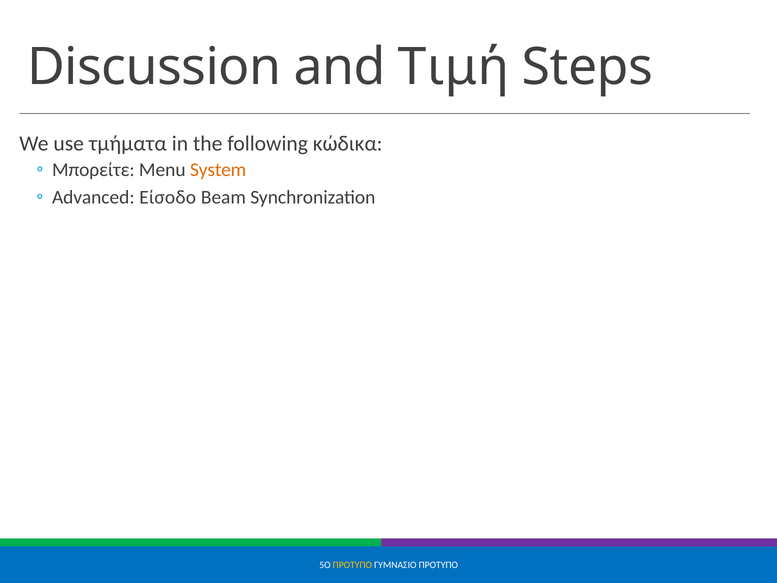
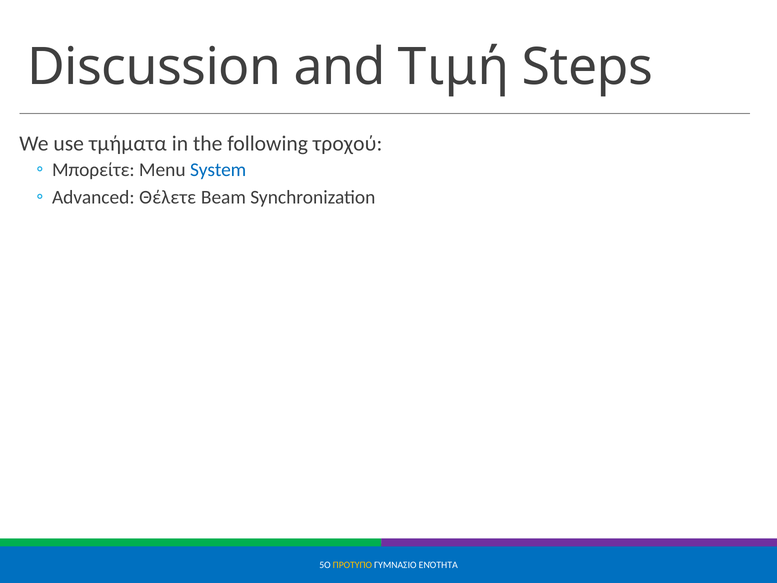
κώδικα: κώδικα -> τροχού
System colour: orange -> blue
Είσοδο: Είσοδο -> Θέλετε
ΓΥΜΝΑΣΙΟ ΠΡΟΤΥΠΟ: ΠΡΟΤΥΠΟ -> ΕΝΌΤΗΤΑ
